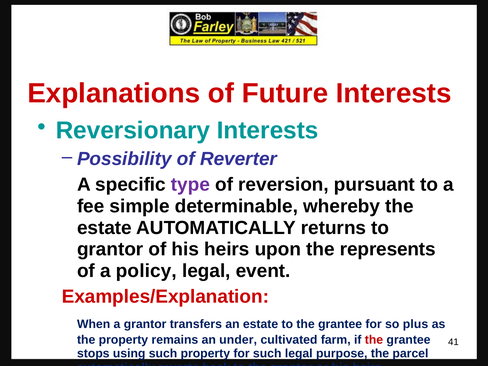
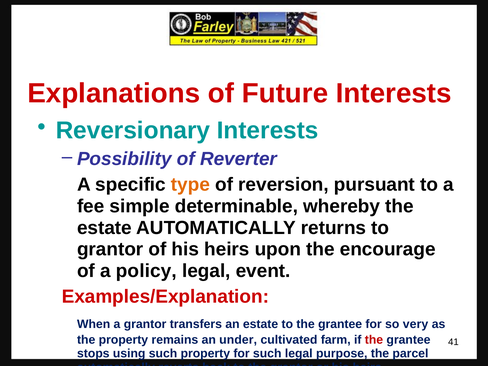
type colour: purple -> orange
represents: represents -> encourage
plus: plus -> very
